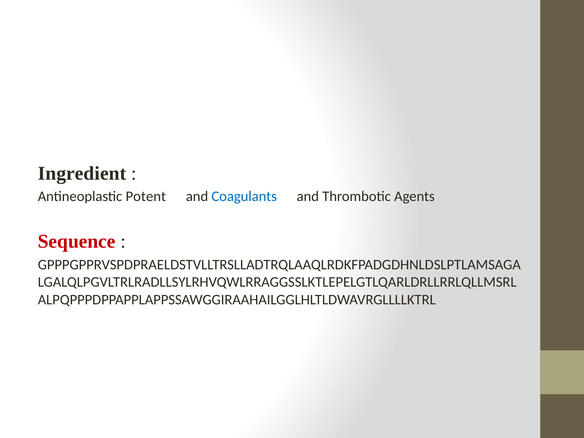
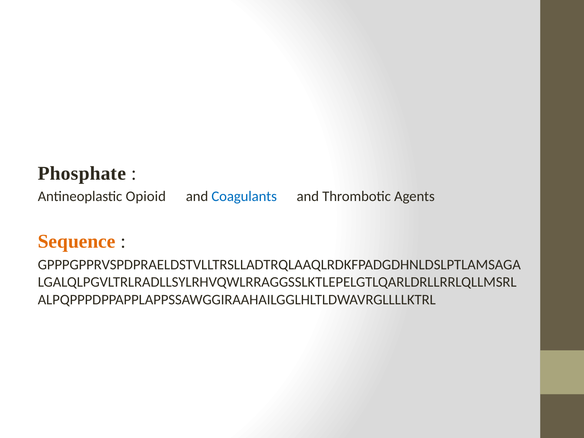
Ingredient: Ingredient -> Phosphate
Potent: Potent -> Opioid
Sequence colour: red -> orange
